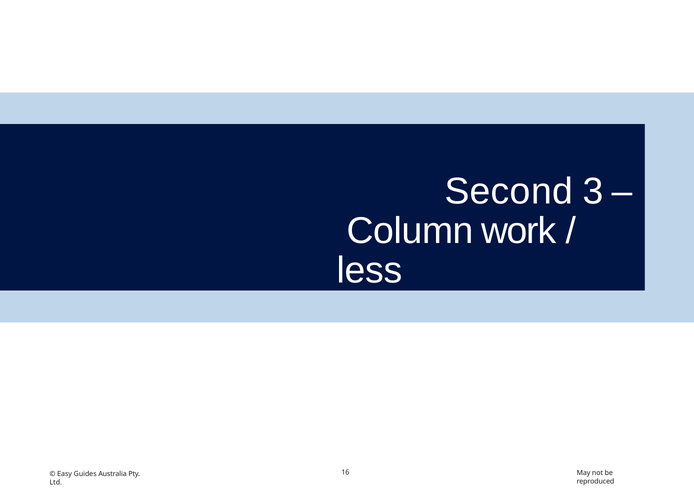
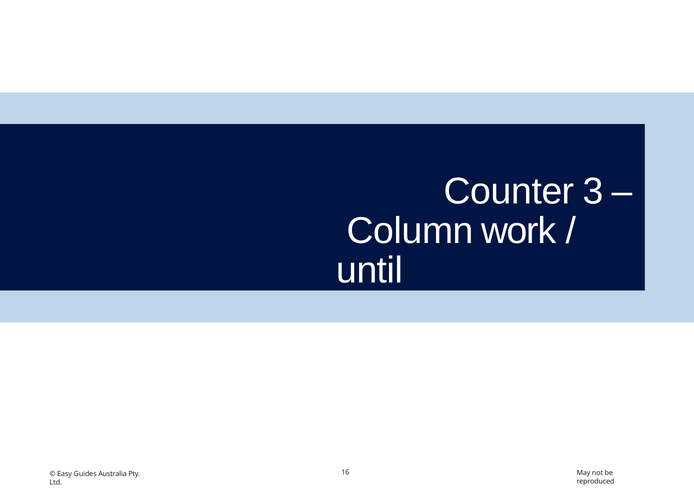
Second: Second -> Counter
less: less -> until
